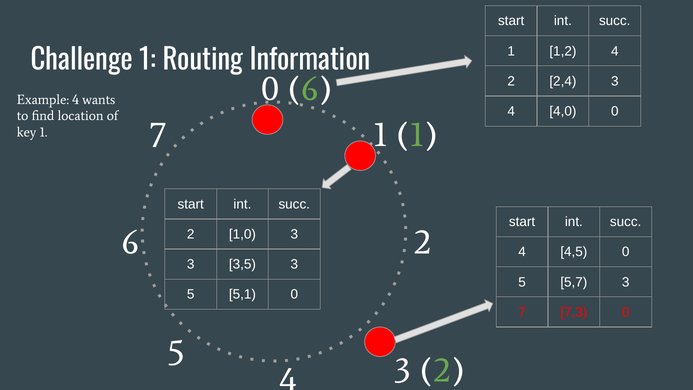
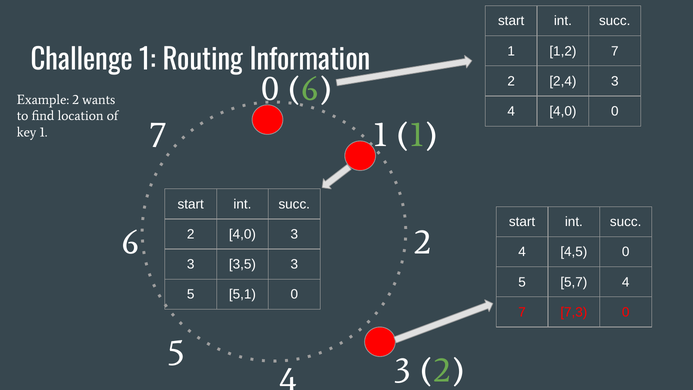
1,2 4: 4 -> 7
Example 4: 4 -> 2
2 1,0: 1,0 -> 4,0
5,7 3: 3 -> 4
